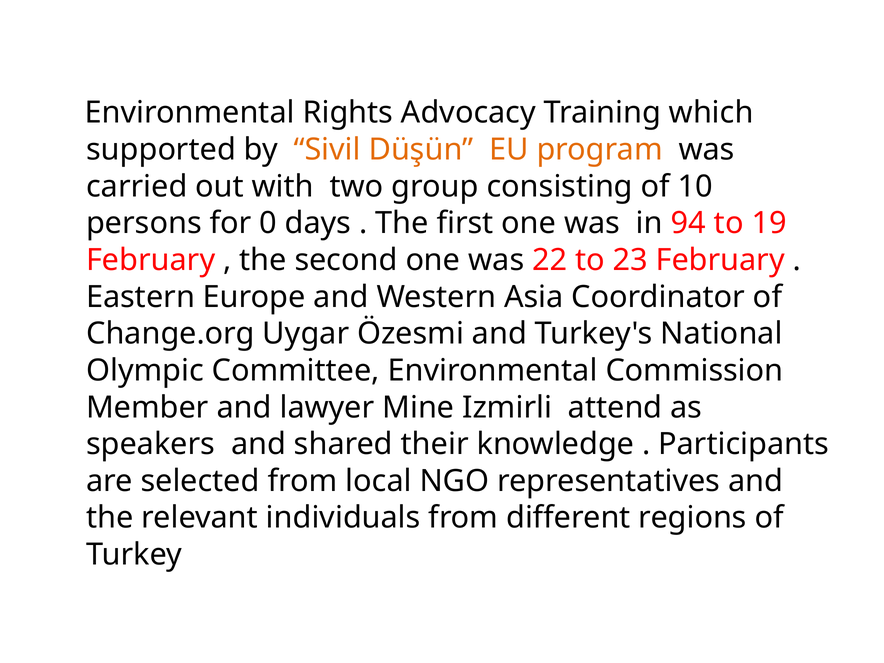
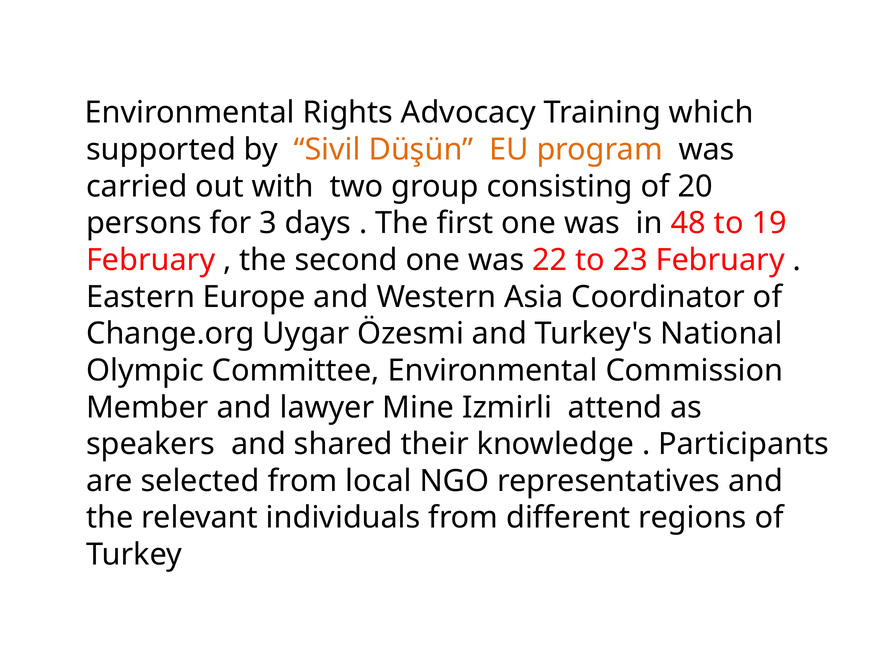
10: 10 -> 20
0: 0 -> 3
94: 94 -> 48
